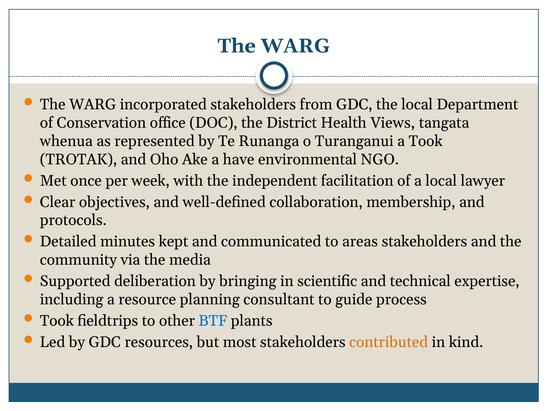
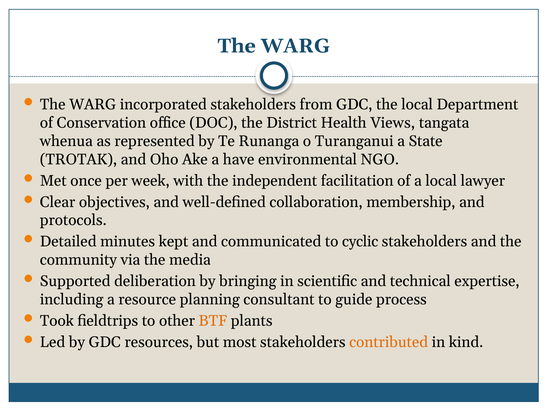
a Took: Took -> State
areas: areas -> cyclic
BTF colour: blue -> orange
